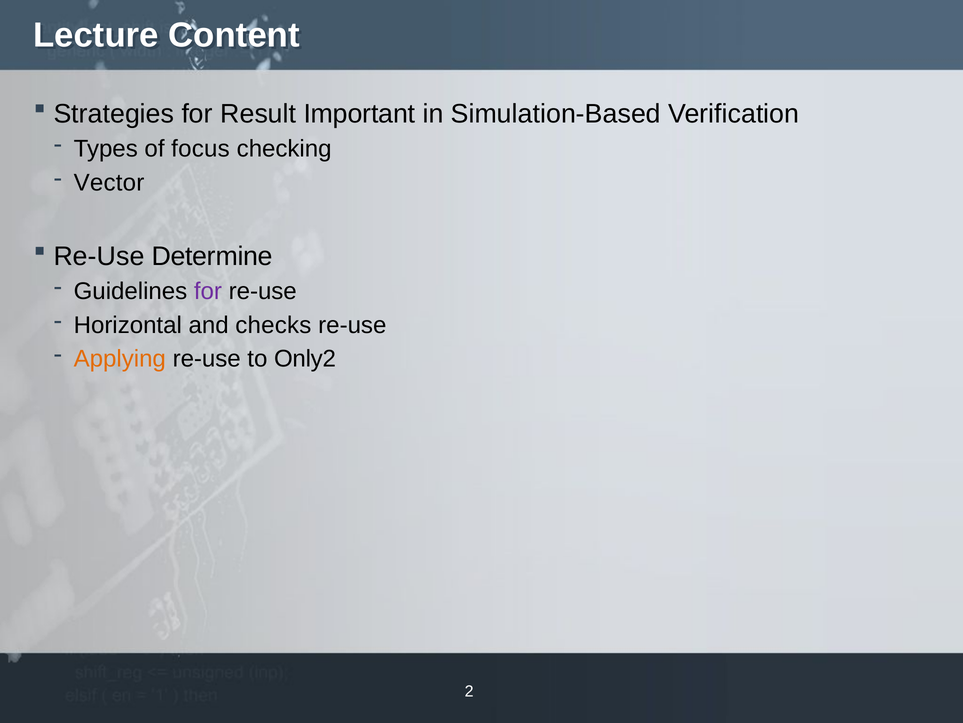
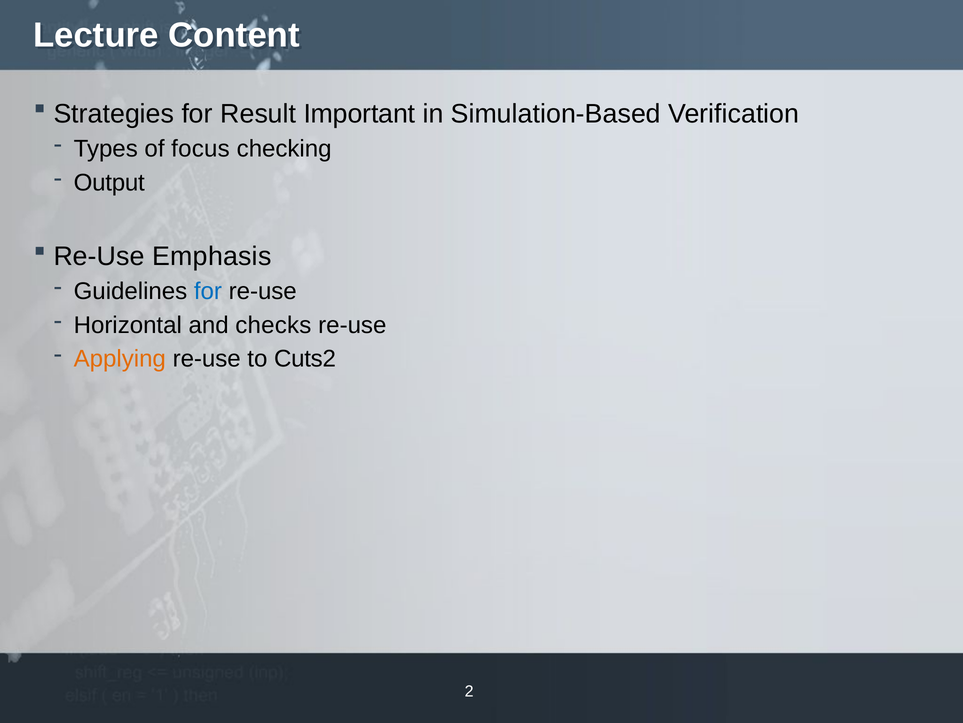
Vector: Vector -> Output
Determine: Determine -> Emphasis
for at (208, 291) colour: purple -> blue
Only2: Only2 -> Cuts2
